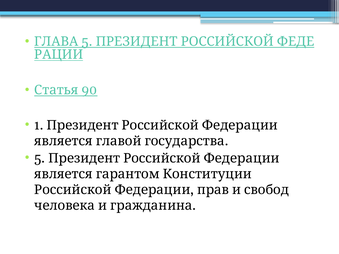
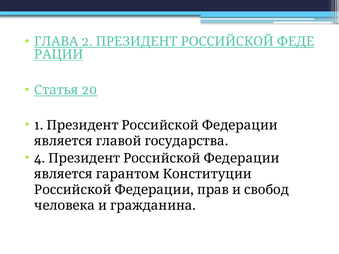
5 at (87, 41): 5 -> 2
90: 90 -> 20
5 at (40, 158): 5 -> 4
